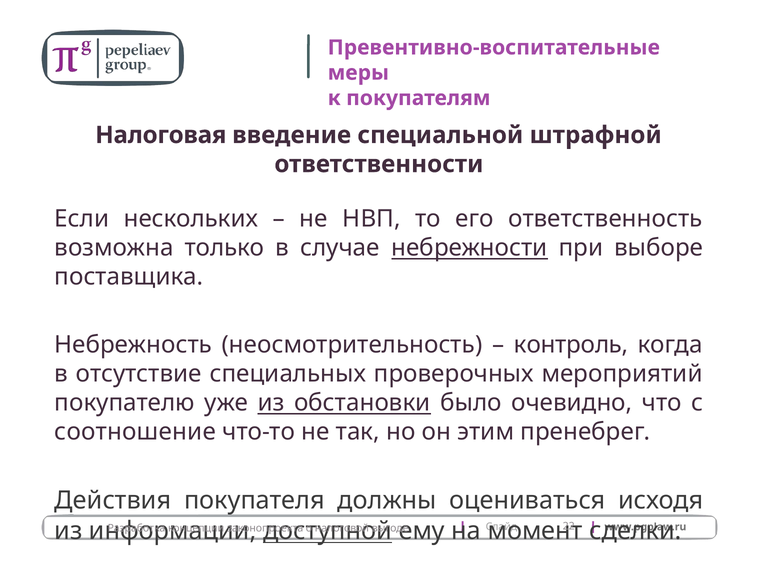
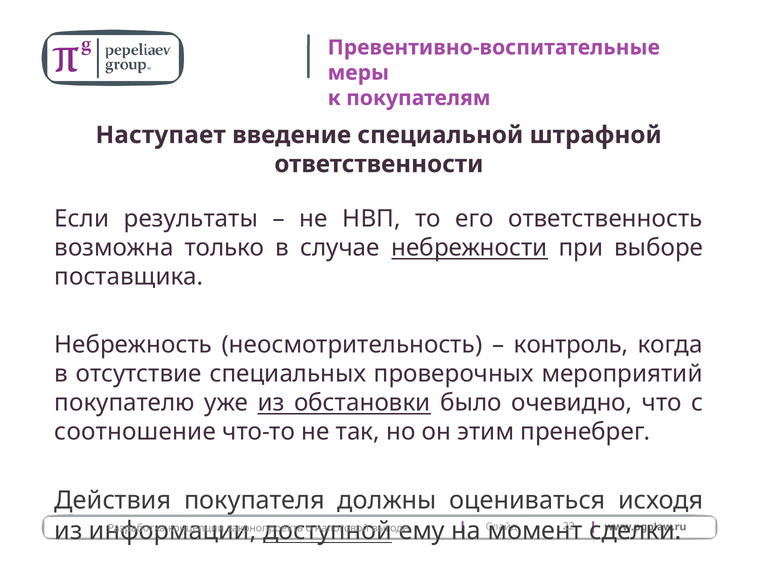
Налоговая: Налоговая -> Наступает
нескольких: нескольких -> результаты
